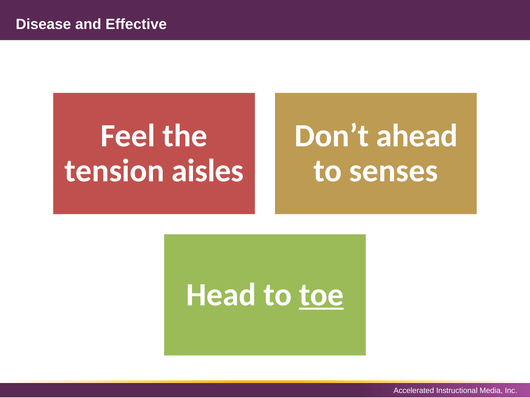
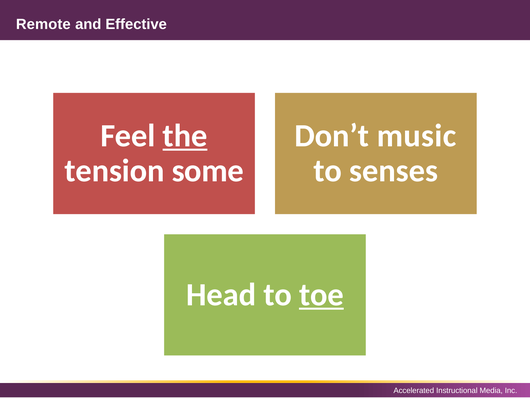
Disease: Disease -> Remote
the underline: none -> present
ahead: ahead -> music
aisles: aisles -> some
